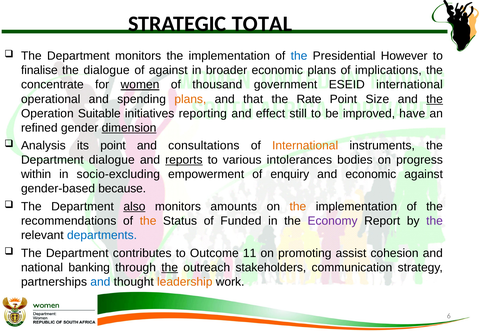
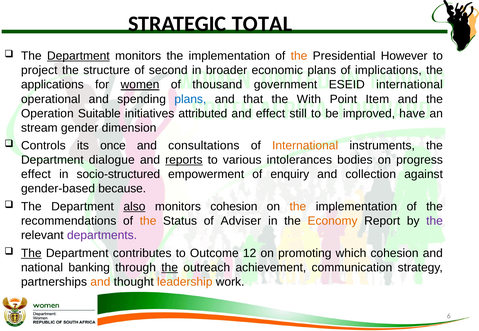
Department at (78, 56) underline: none -> present
the at (299, 56) colour: blue -> orange
finalise: finalise -> project
the dialogue: dialogue -> structure
of against: against -> second
concentrate: concentrate -> applications
plans at (190, 99) colour: orange -> blue
Rate: Rate -> With
Size: Size -> Item
the at (435, 99) underline: present -> none
reporting: reporting -> attributed
refined: refined -> stream
dimension underline: present -> none
Analysis: Analysis -> Controls
its point: point -> once
within at (36, 175): within -> effect
socio-excluding: socio-excluding -> socio-structured
and economic: economic -> collection
monitors amounts: amounts -> cohesion
Funded: Funded -> Adviser
Economy colour: purple -> orange
departments colour: blue -> purple
The at (31, 254) underline: none -> present
11: 11 -> 12
assist: assist -> which
stakeholders: stakeholders -> achievement
and at (100, 282) colour: blue -> orange
